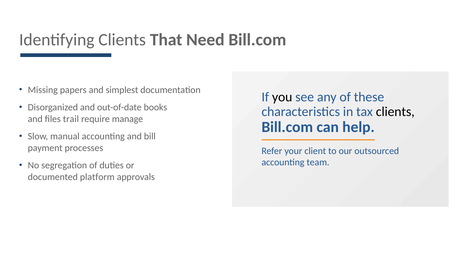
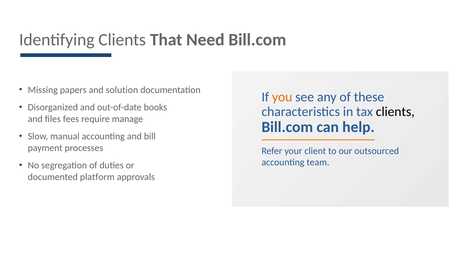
simplest: simplest -> solution
you colour: black -> orange
trail: trail -> fees
